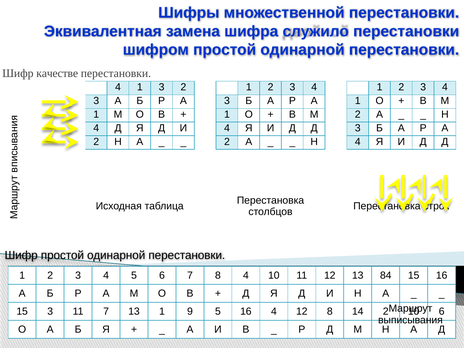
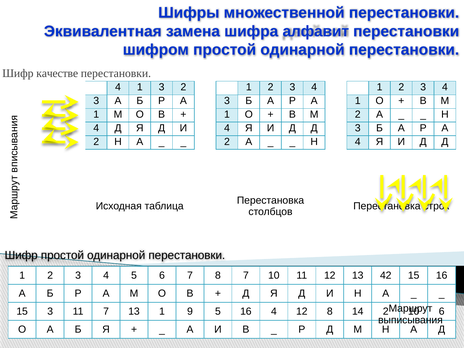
служило: служило -> алфавит
8 4: 4 -> 7
84: 84 -> 42
